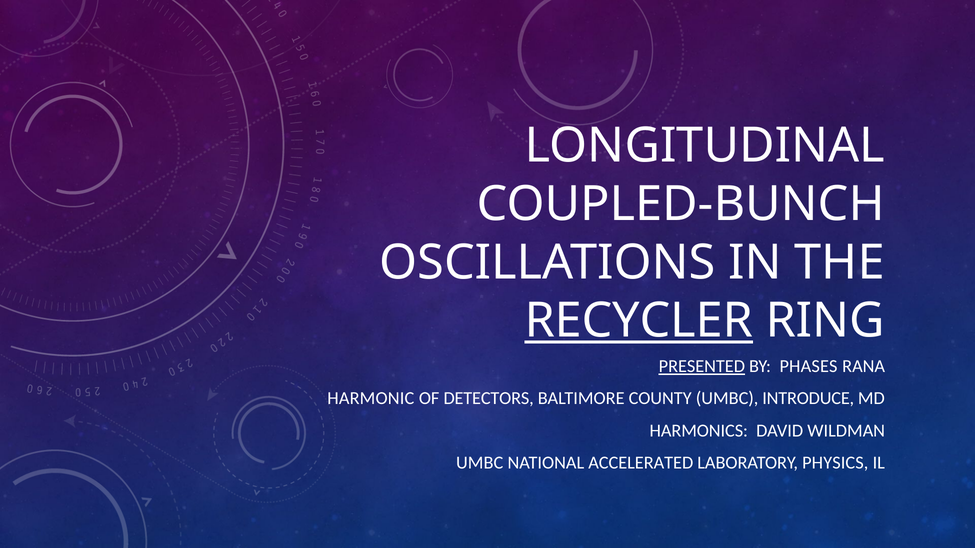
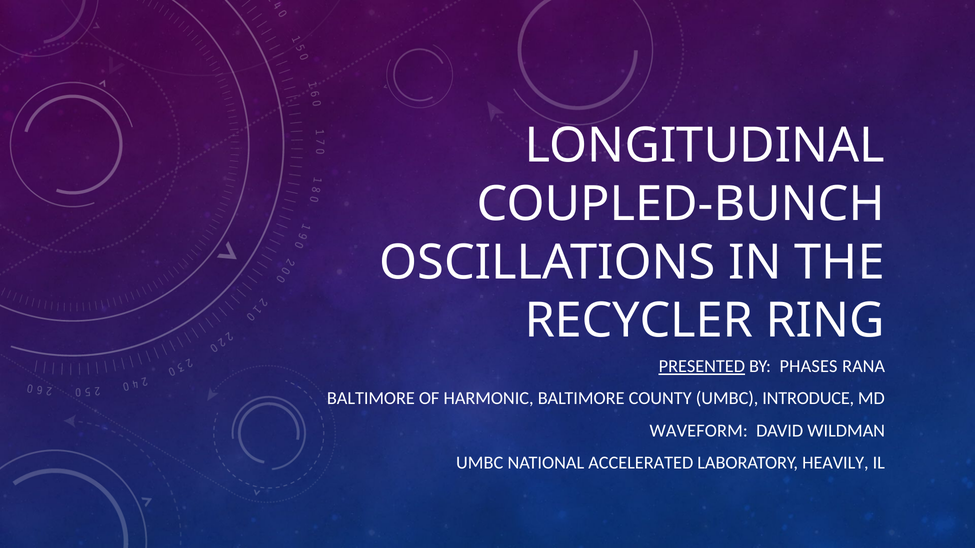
RECYCLER underline: present -> none
HARMONIC at (371, 399): HARMONIC -> BALTIMORE
DETECTORS: DETECTORS -> HARMONIC
HARMONICS: HARMONICS -> WAVEFORM
PHYSICS: PHYSICS -> HEAVILY
